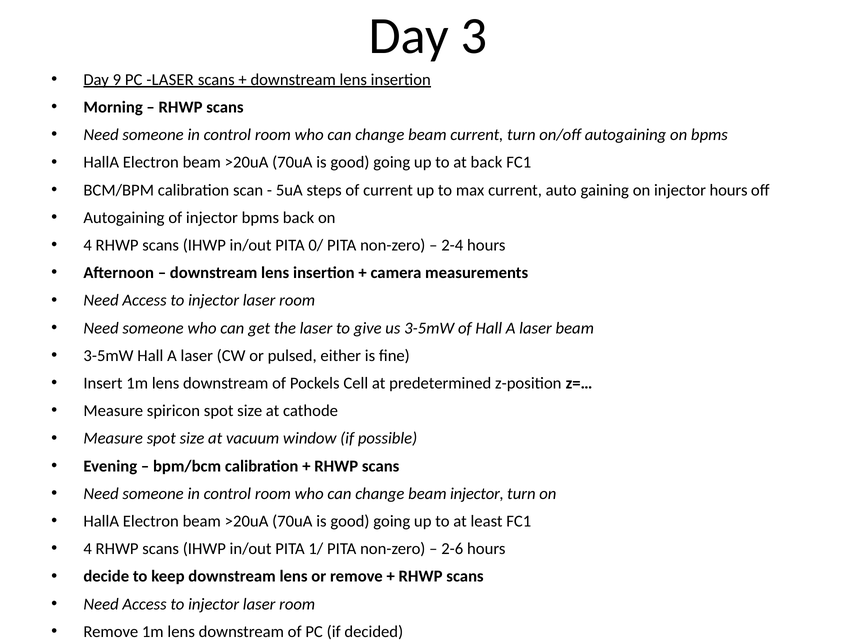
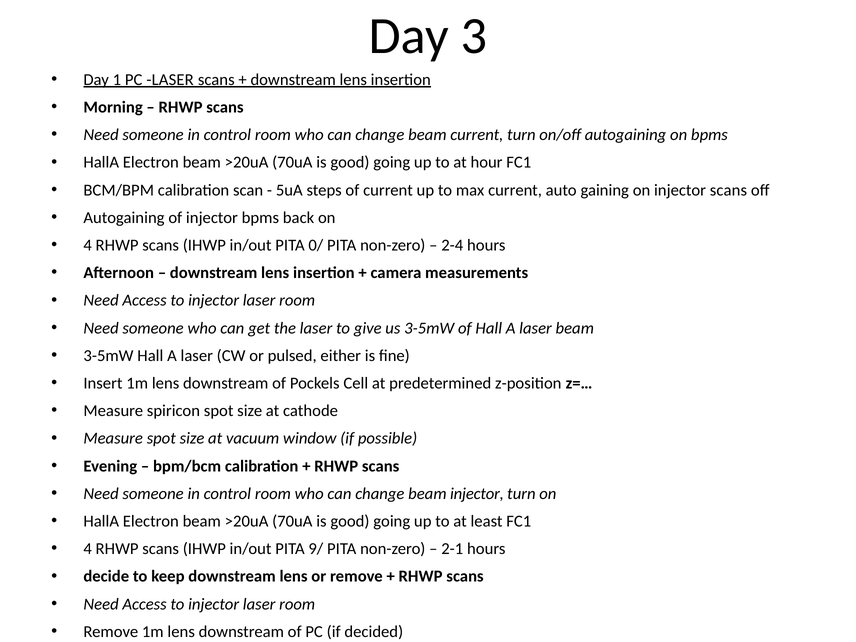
9: 9 -> 1
at back: back -> hour
injector hours: hours -> scans
1/: 1/ -> 9/
2-6: 2-6 -> 2-1
